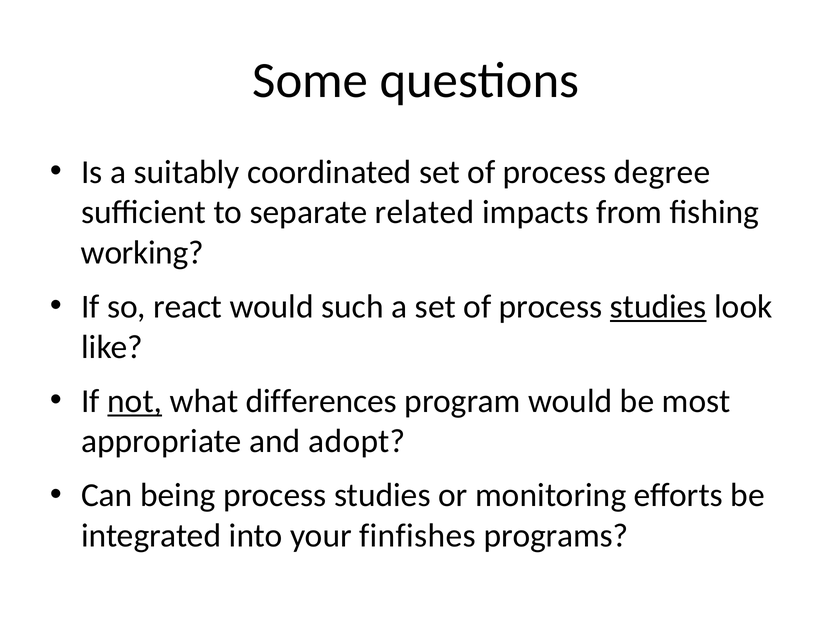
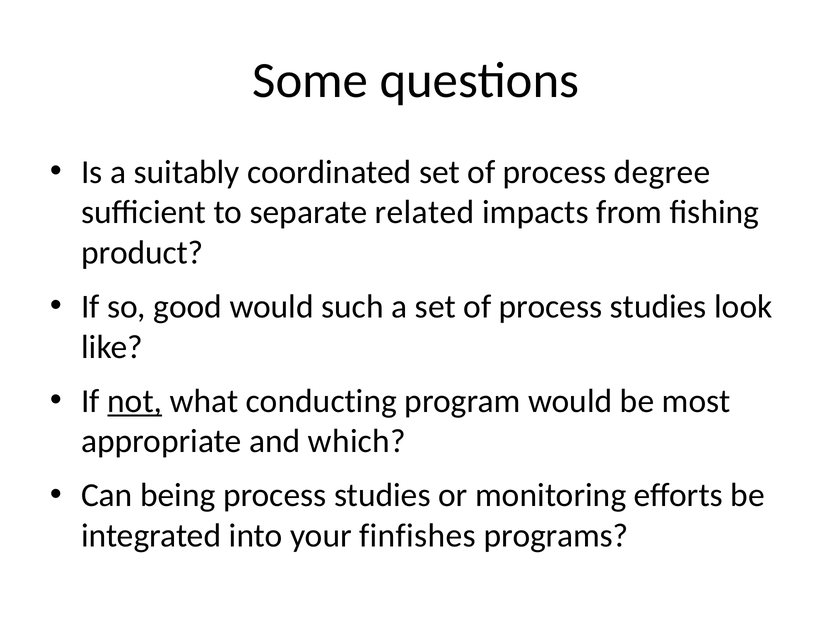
working: working -> product
react: react -> good
studies at (658, 307) underline: present -> none
differences: differences -> conducting
adopt: adopt -> which
